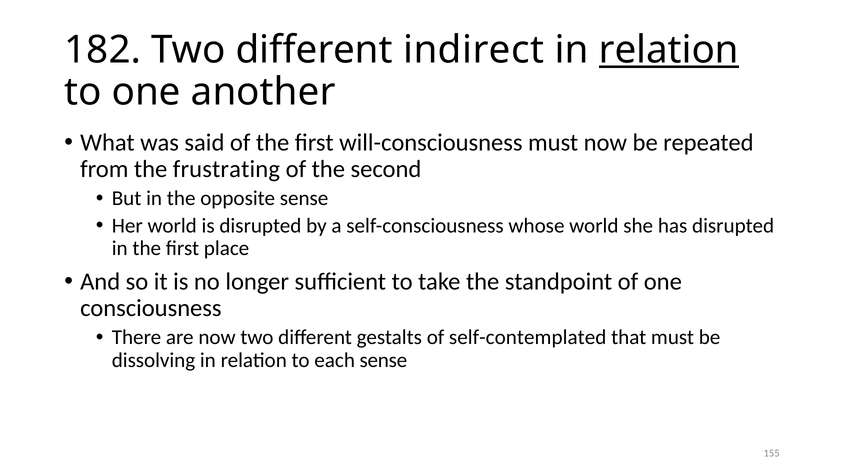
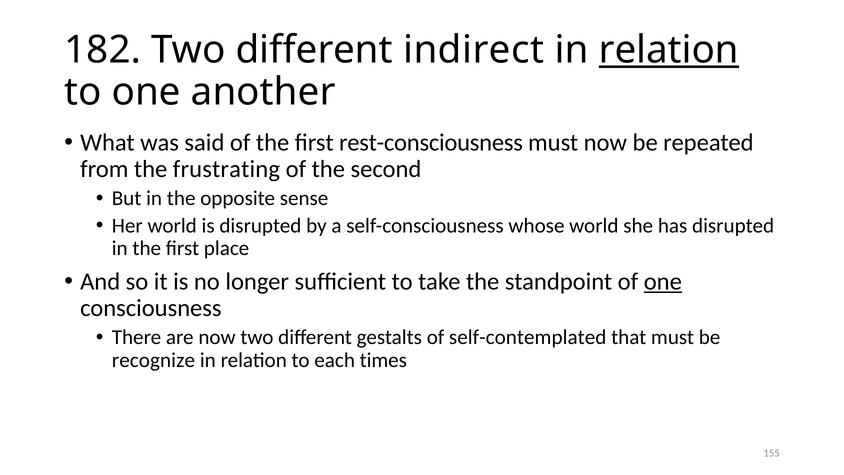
will-consciousness: will-consciousness -> rest-consciousness
one at (663, 282) underline: none -> present
dissolving: dissolving -> recognize
each sense: sense -> times
